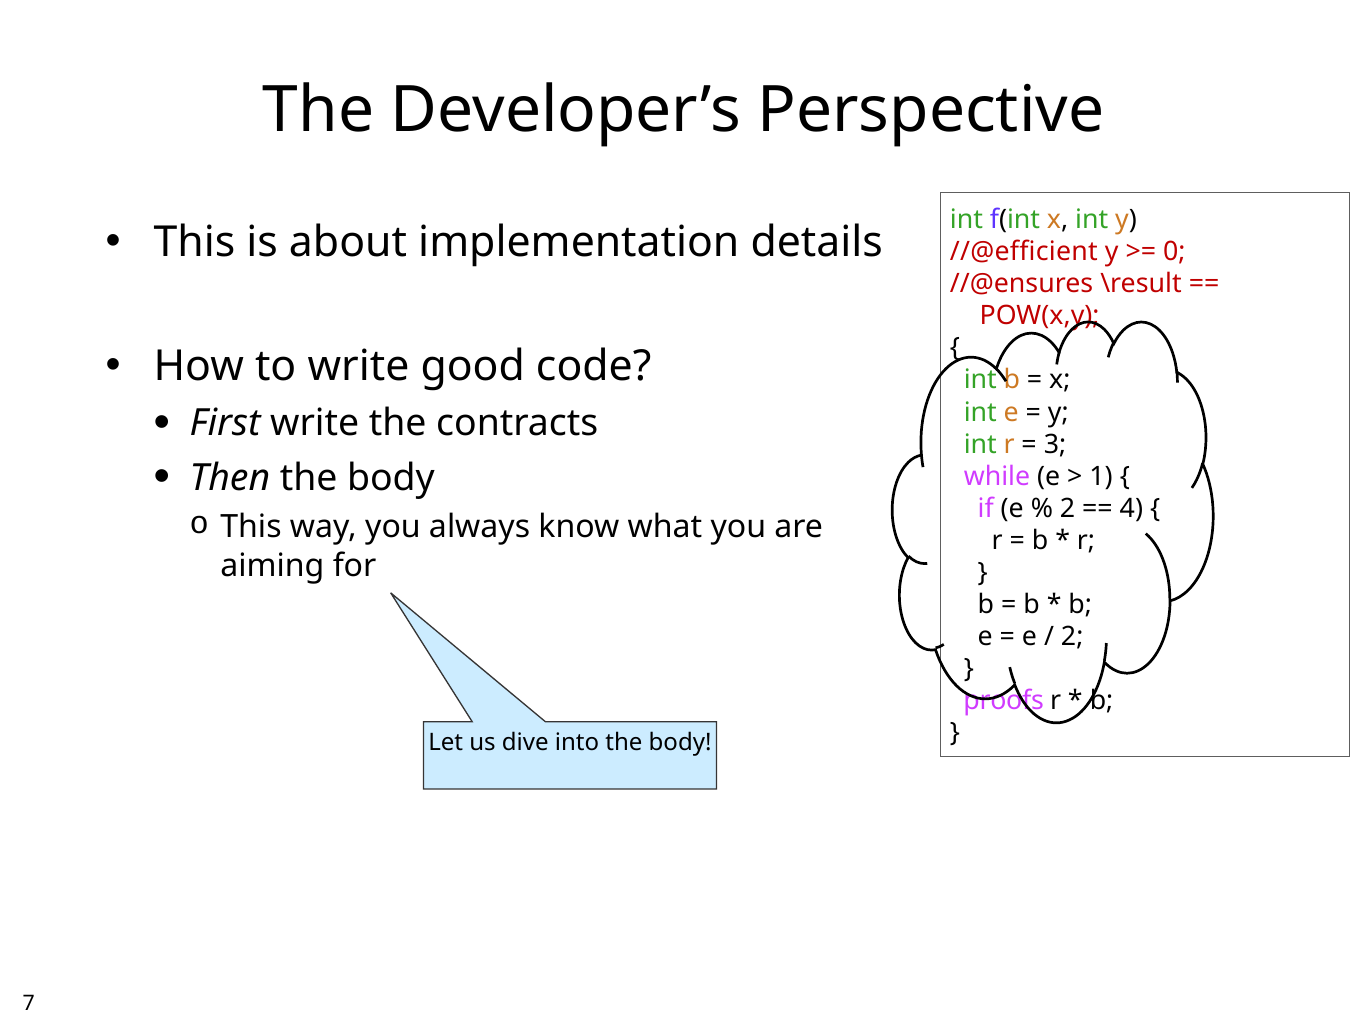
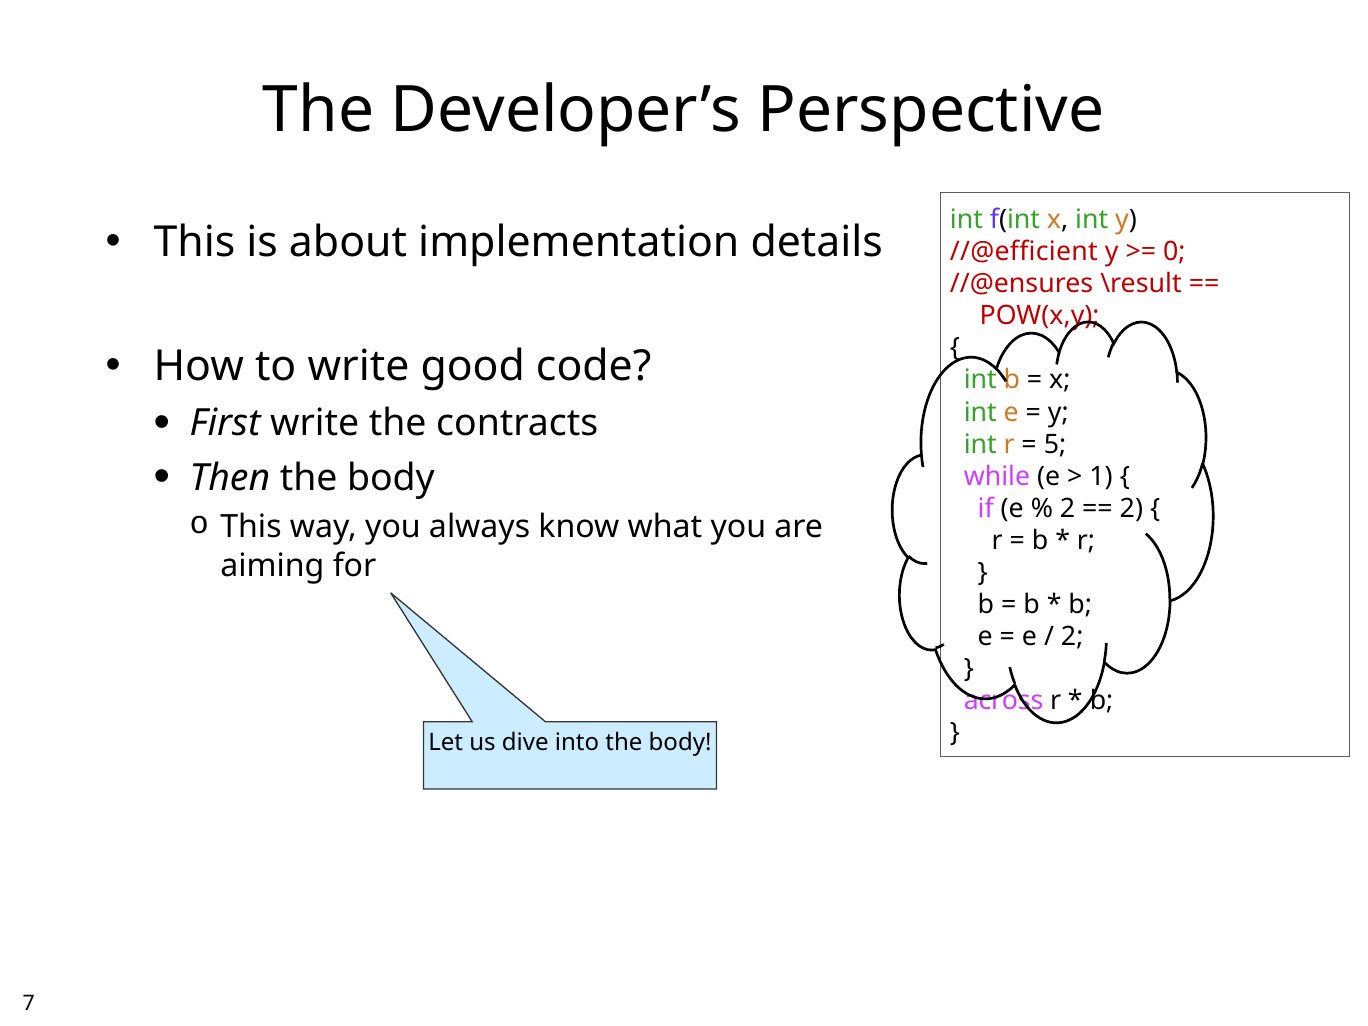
3: 3 -> 5
4 at (1131, 508): 4 -> 2
proofs: proofs -> across
